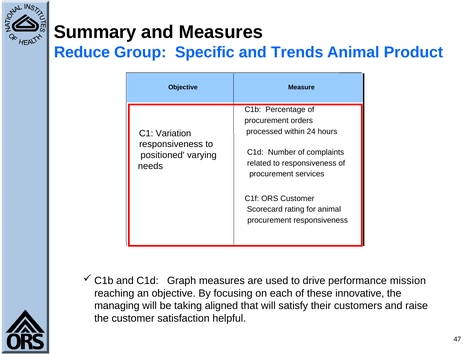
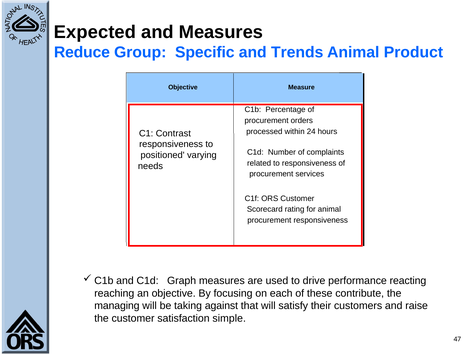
Summary: Summary -> Expected
Variation: Variation -> Contrast
mission: mission -> reacting
innovative: innovative -> contribute
aligned: aligned -> against
helpful: helpful -> simple
